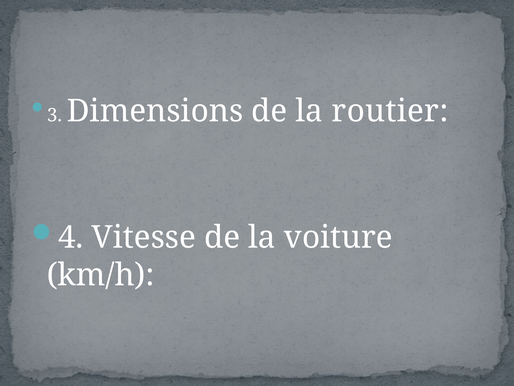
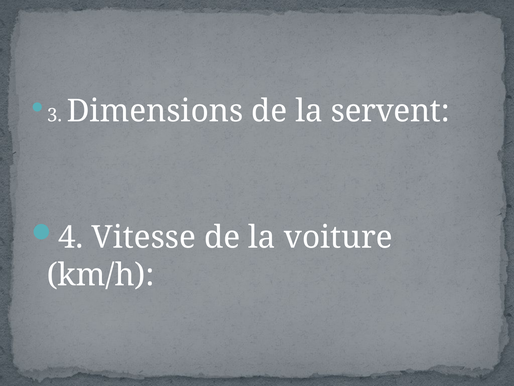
routier: routier -> servent
